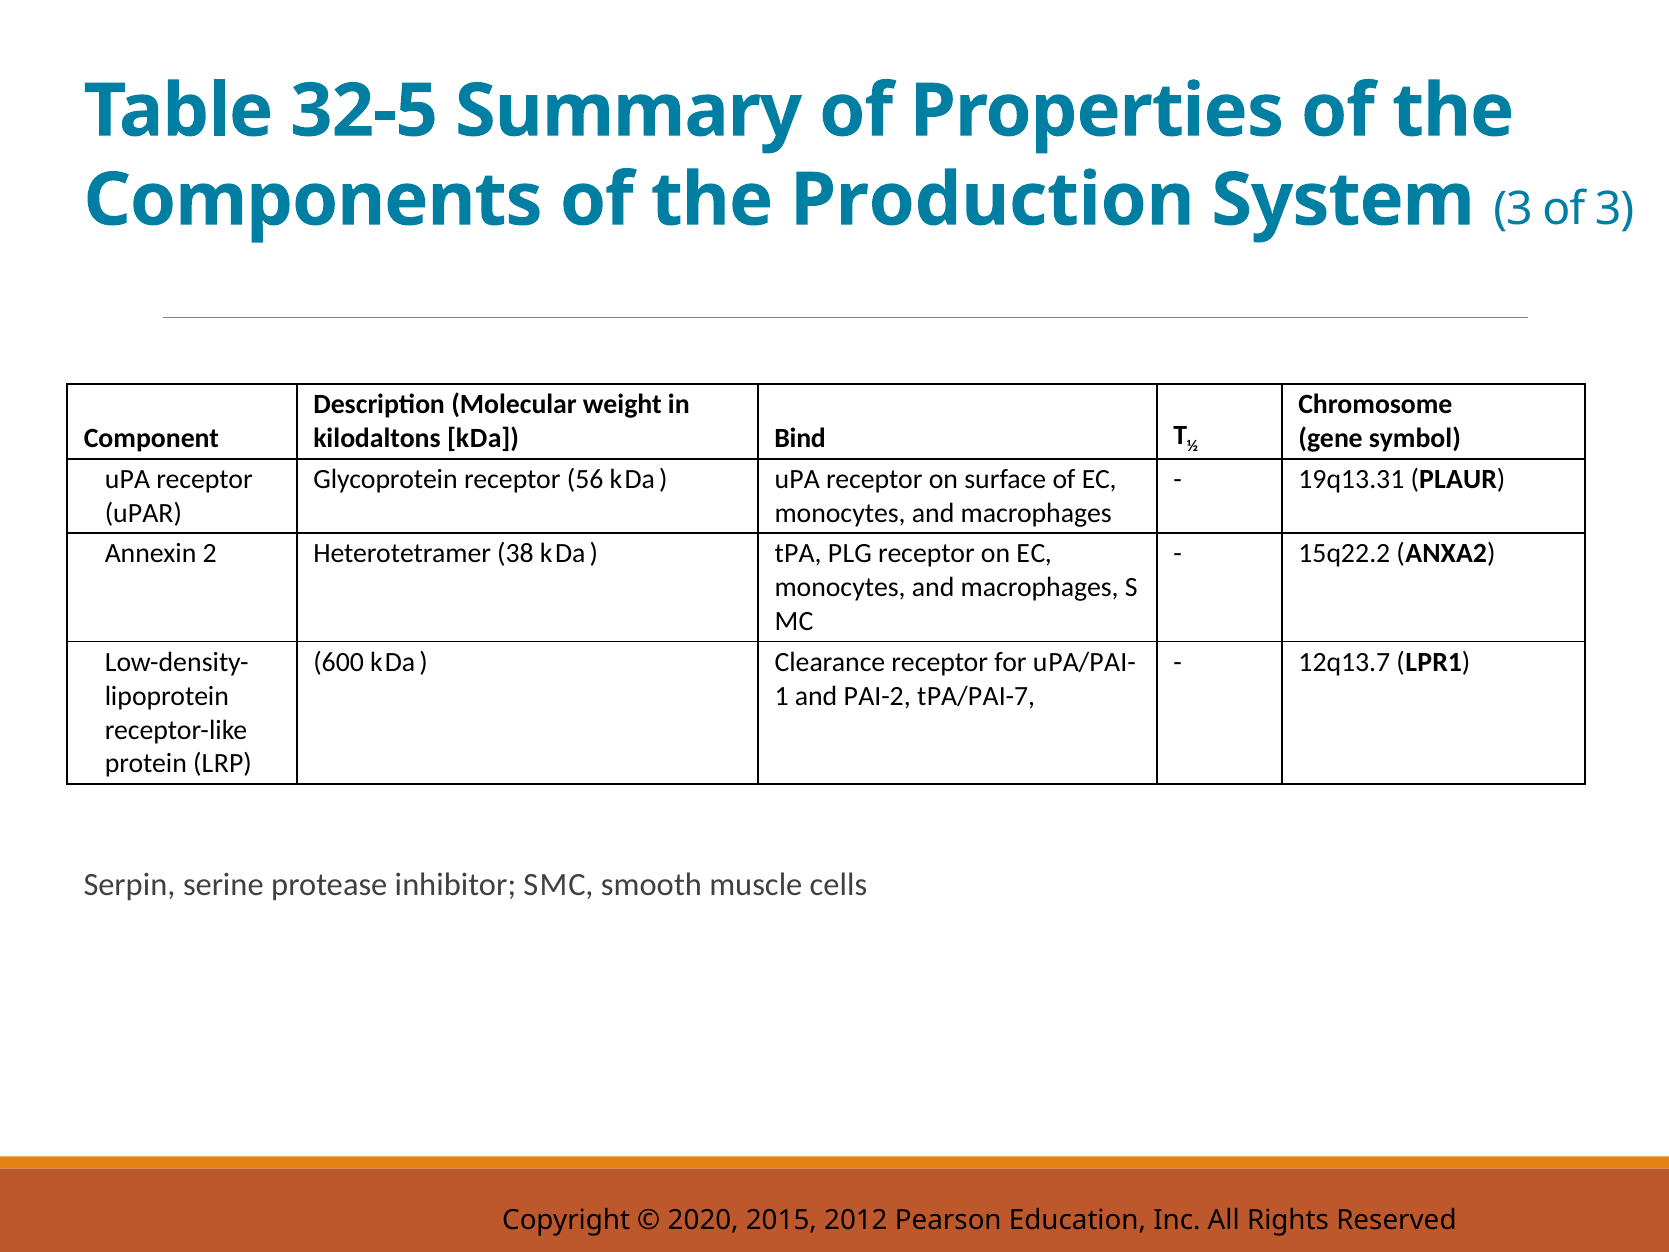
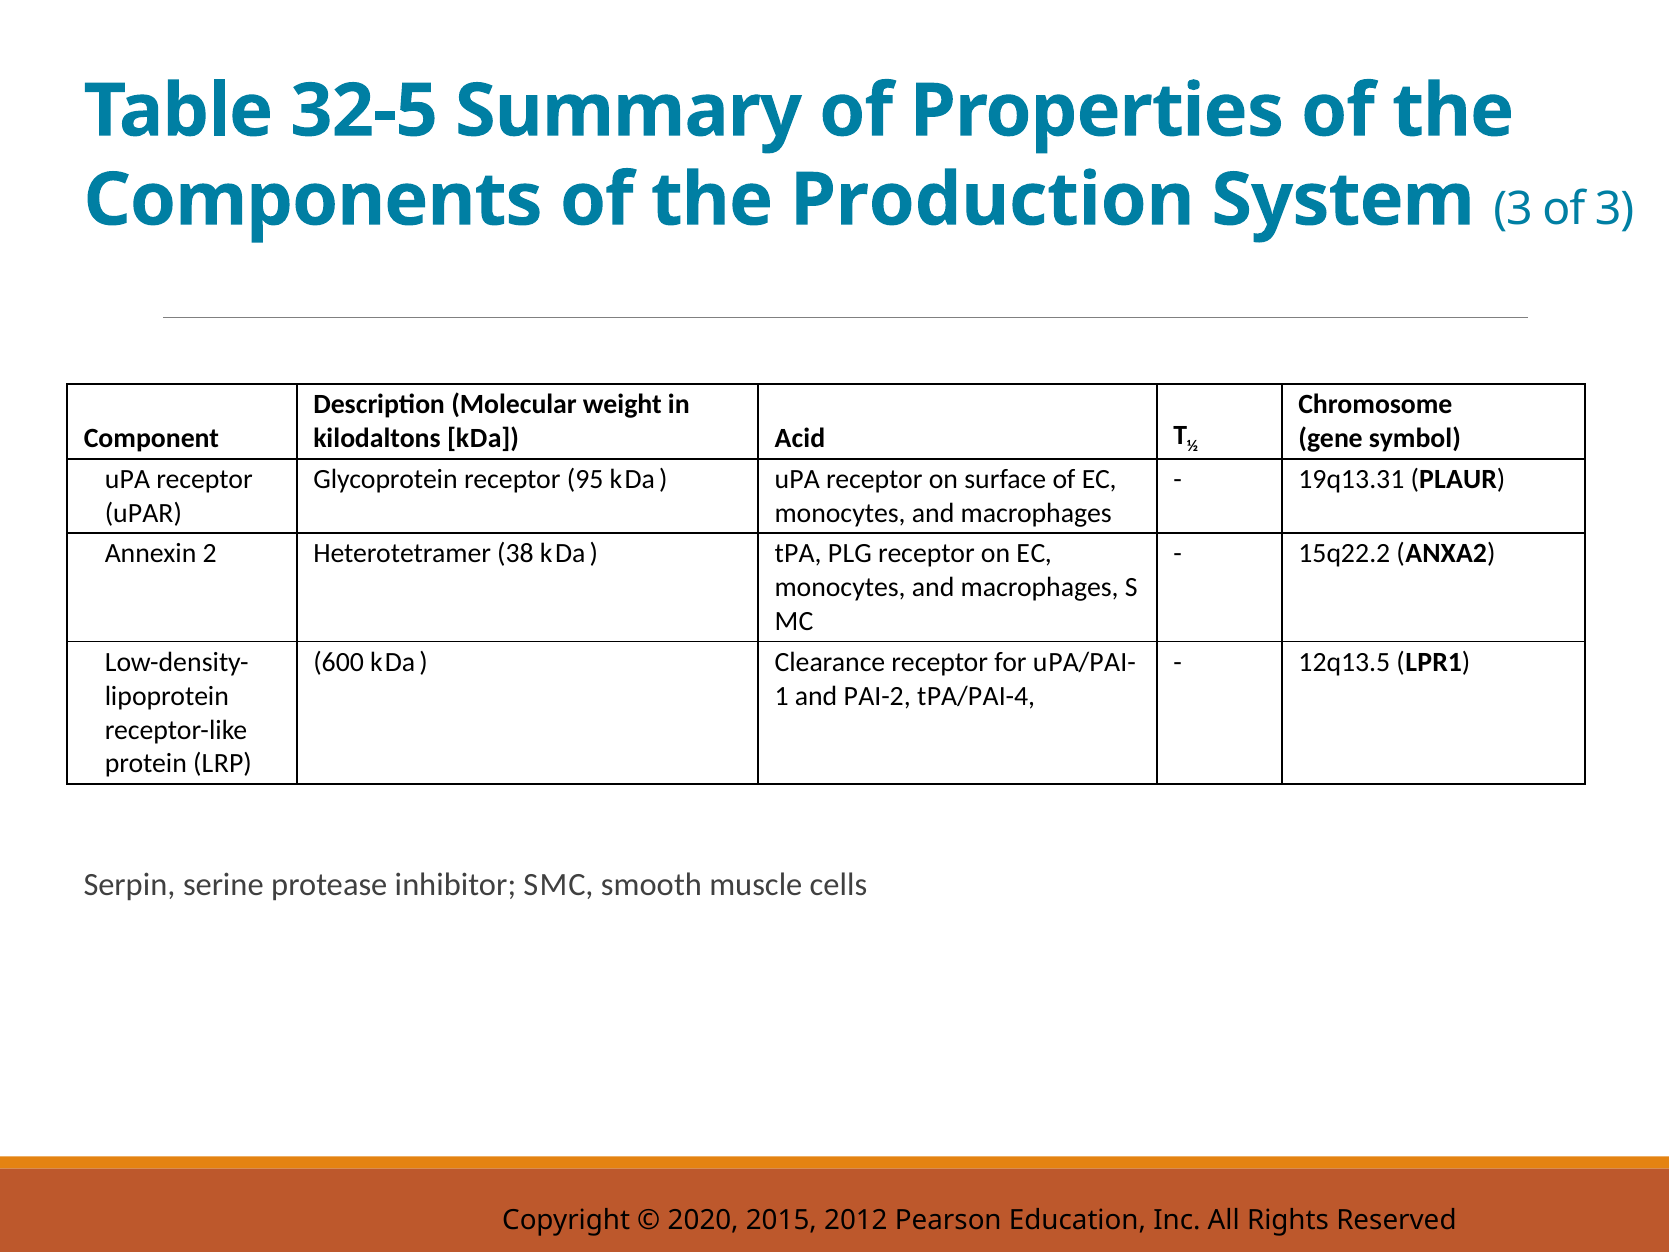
Bind: Bind -> Acid
56: 56 -> 95
12q13.7: 12q13.7 -> 12q13.5
I-7: I-7 -> I-4
